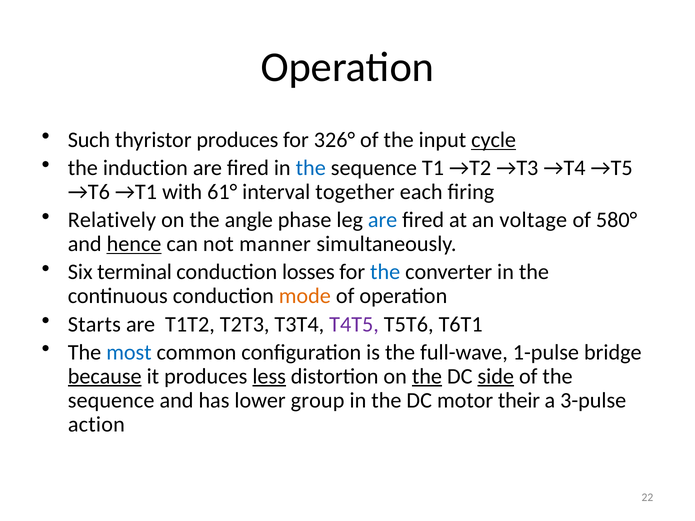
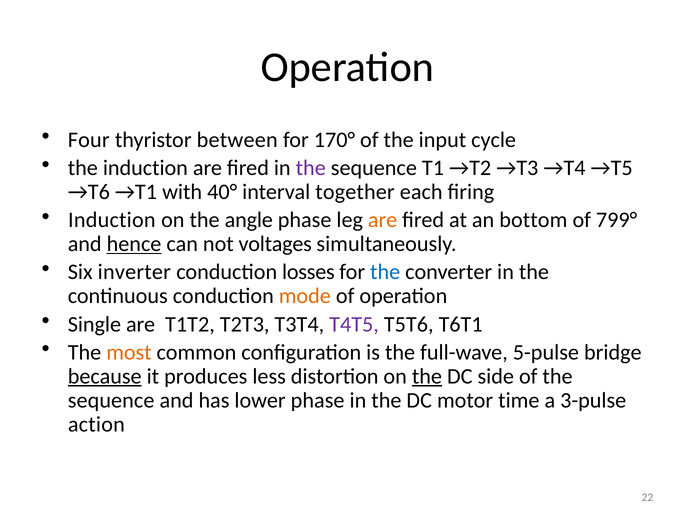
Such: Such -> Four
thyristor produces: produces -> between
326°: 326° -> 170°
cycle underline: present -> none
the at (311, 168) colour: blue -> purple
61°: 61° -> 40°
Relatively at (112, 220): Relatively -> Induction
are at (383, 220) colour: blue -> orange
voltage: voltage -> bottom
580°: 580° -> 799°
manner: manner -> voltages
terminal: terminal -> inverter
Starts: Starts -> Single
most colour: blue -> orange
1-pulse: 1-pulse -> 5-pulse
less underline: present -> none
side underline: present -> none
lower group: group -> phase
their: their -> time
